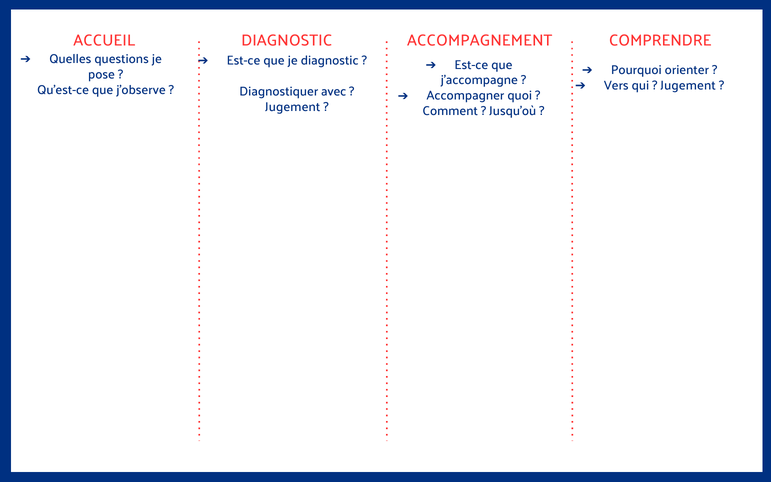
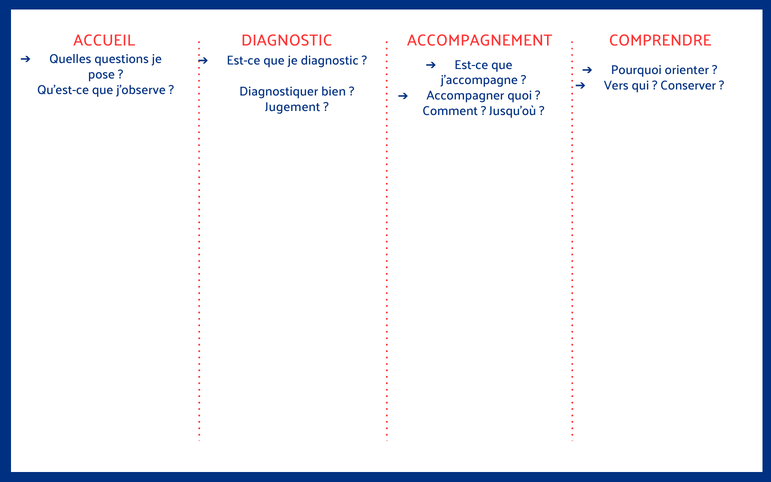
Jugement at (688, 85): Jugement -> Conserver
avec: avec -> bien
